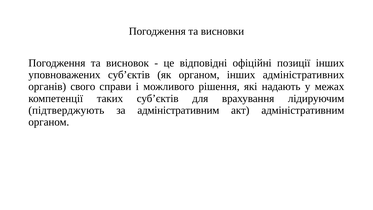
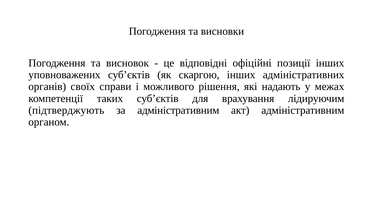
як органом: органом -> скаргою
свого: свого -> своїх
